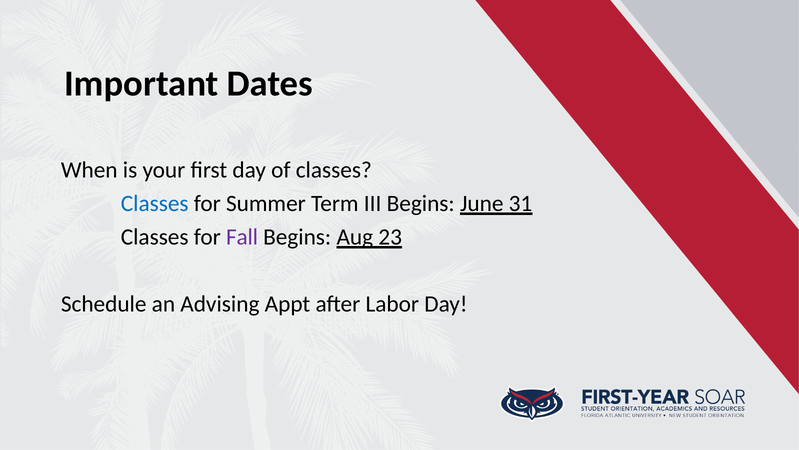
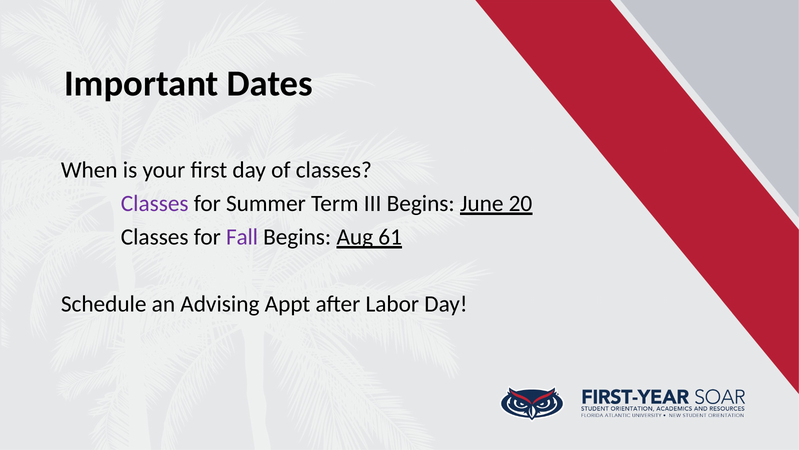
Classes at (155, 203) colour: blue -> purple
31: 31 -> 20
23: 23 -> 61
